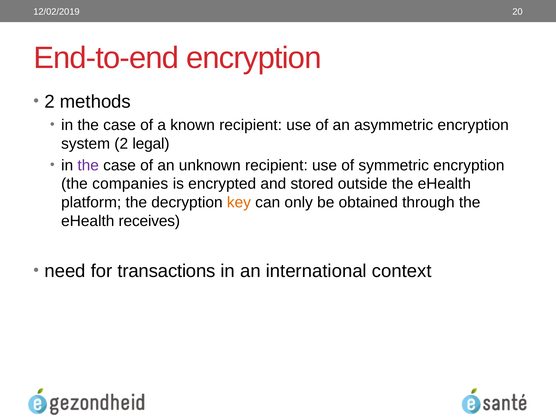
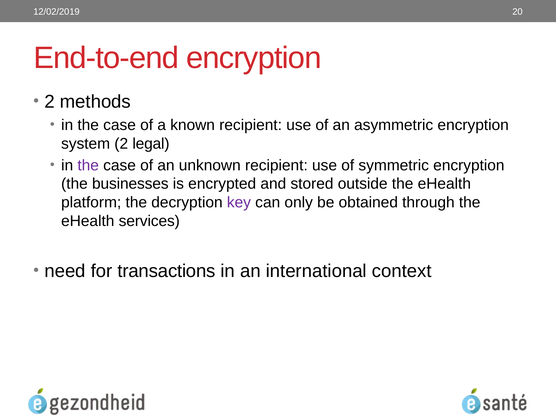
companies: companies -> businesses
key colour: orange -> purple
receives: receives -> services
